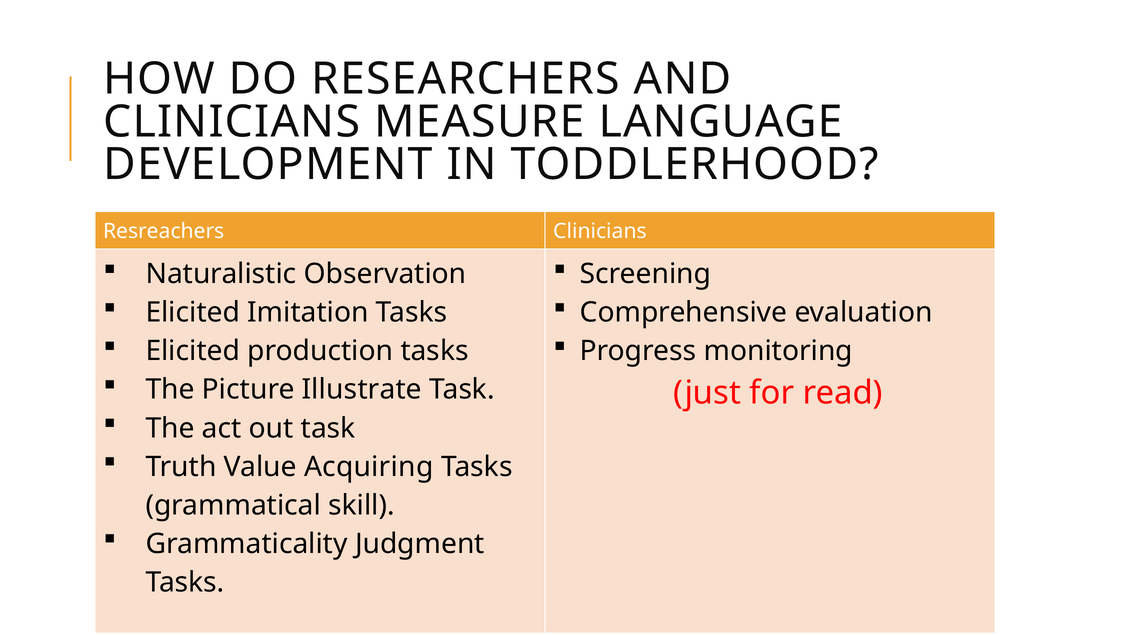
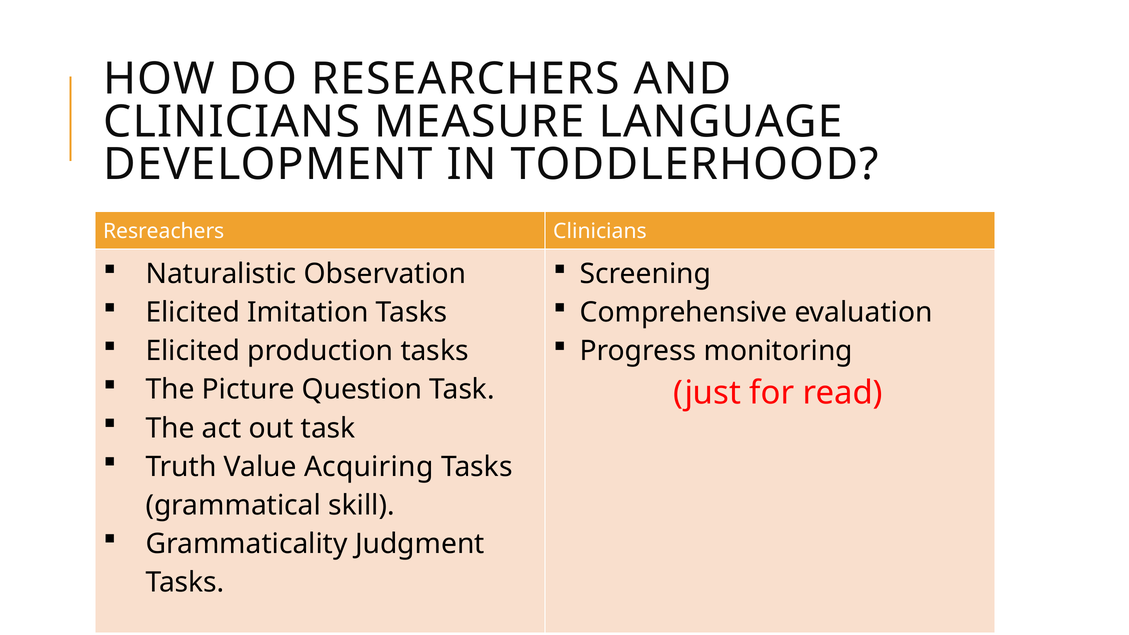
Illustrate: Illustrate -> Question
